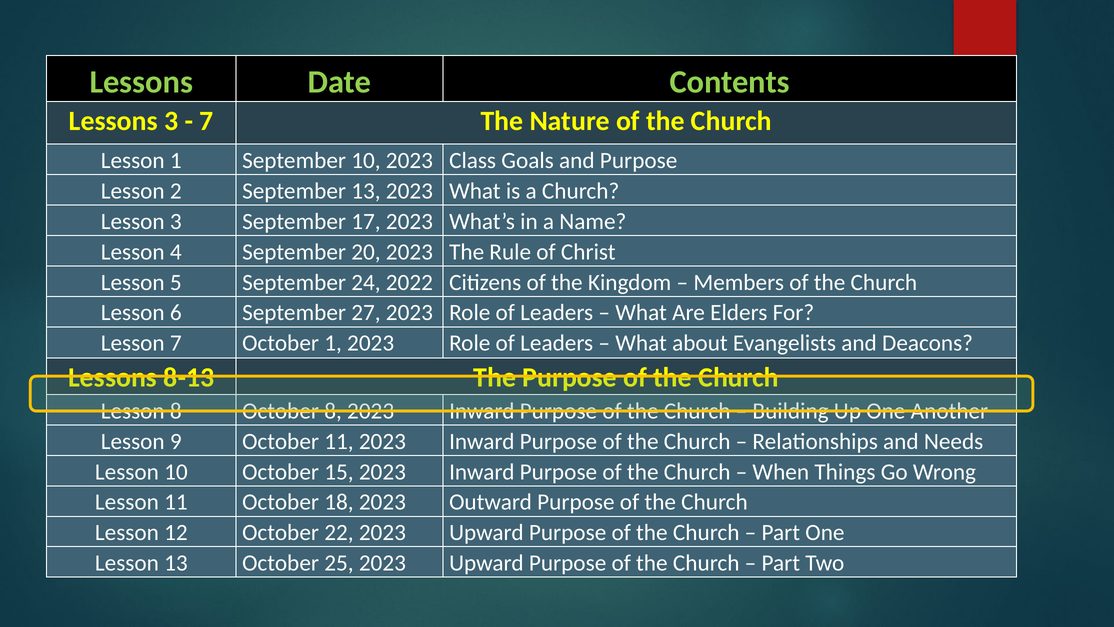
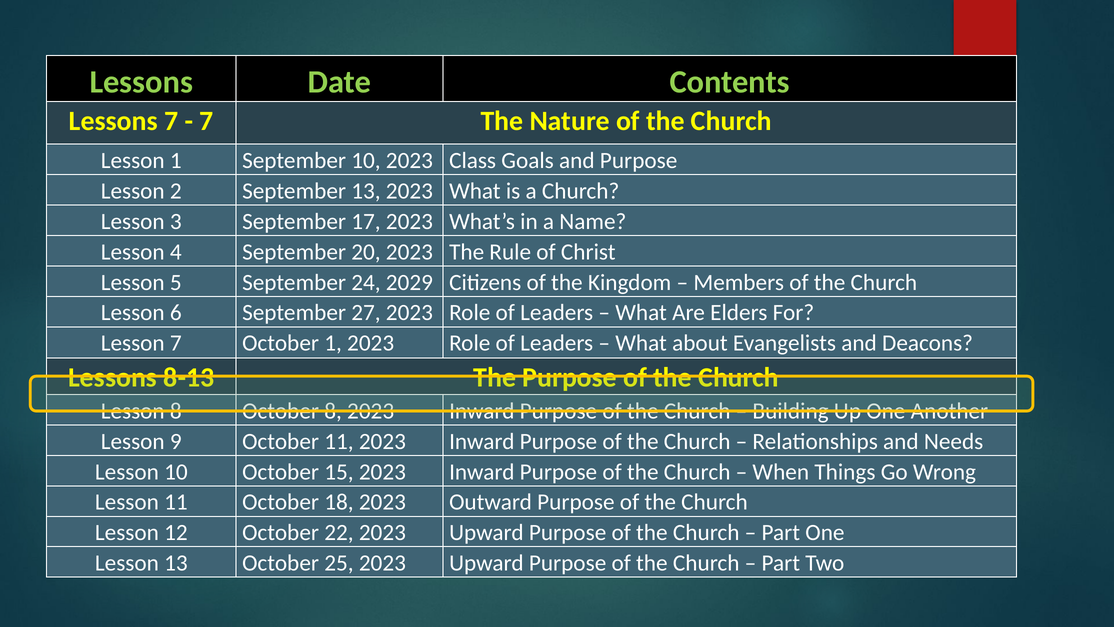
Lessons 3: 3 -> 7
2022: 2022 -> 2029
